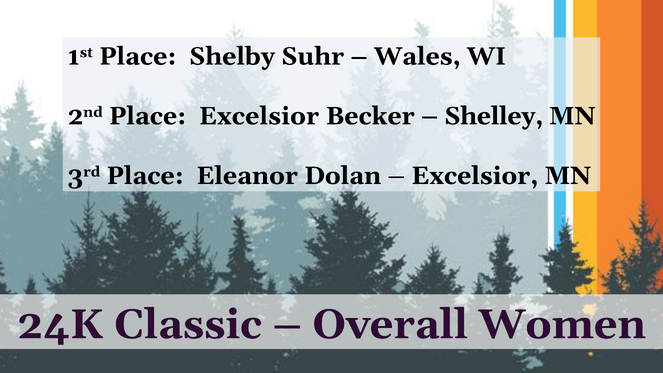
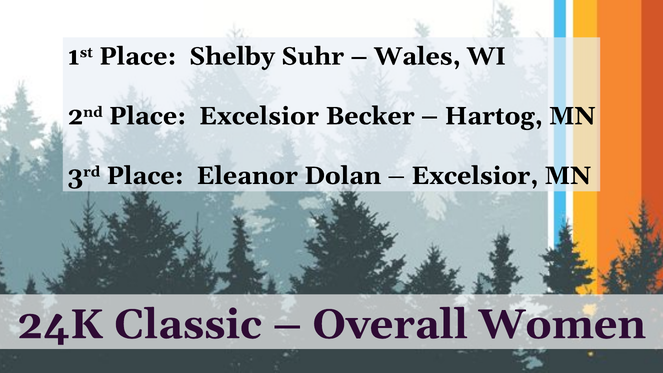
Shelley: Shelley -> Hartog
